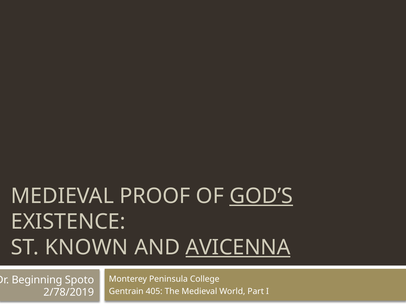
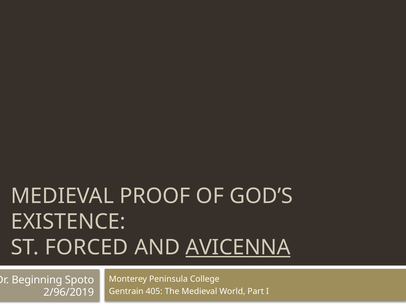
GOD’S underline: present -> none
KNOWN: KNOWN -> FORCED
2/78/2019: 2/78/2019 -> 2/96/2019
